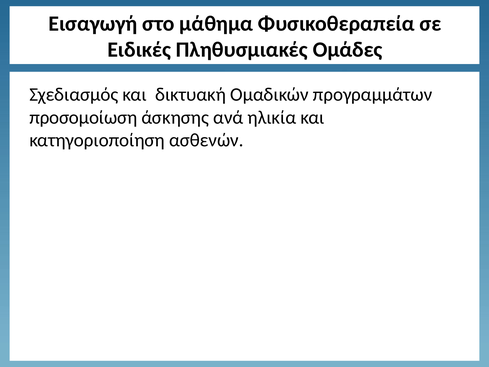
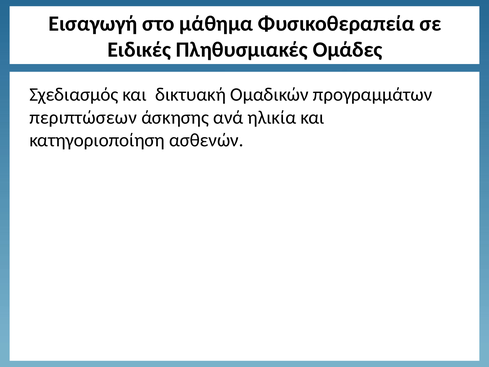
προσομοίωση: προσομοίωση -> περιπτώσεων
